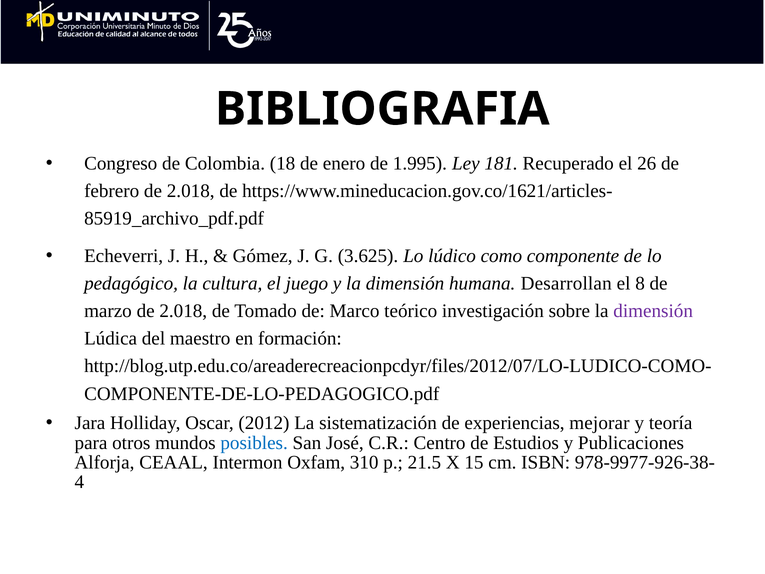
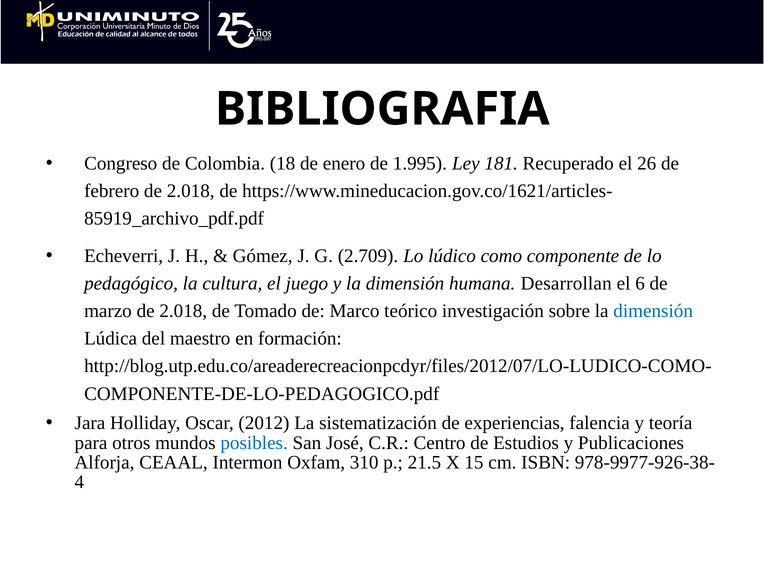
3.625: 3.625 -> 2.709
8: 8 -> 6
dimensión at (653, 311) colour: purple -> blue
mejorar: mejorar -> falencia
